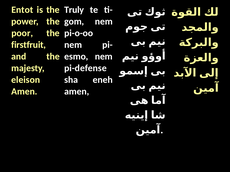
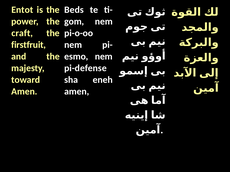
Truly: Truly -> Beds
poor: poor -> craft
eleison: eleison -> toward
